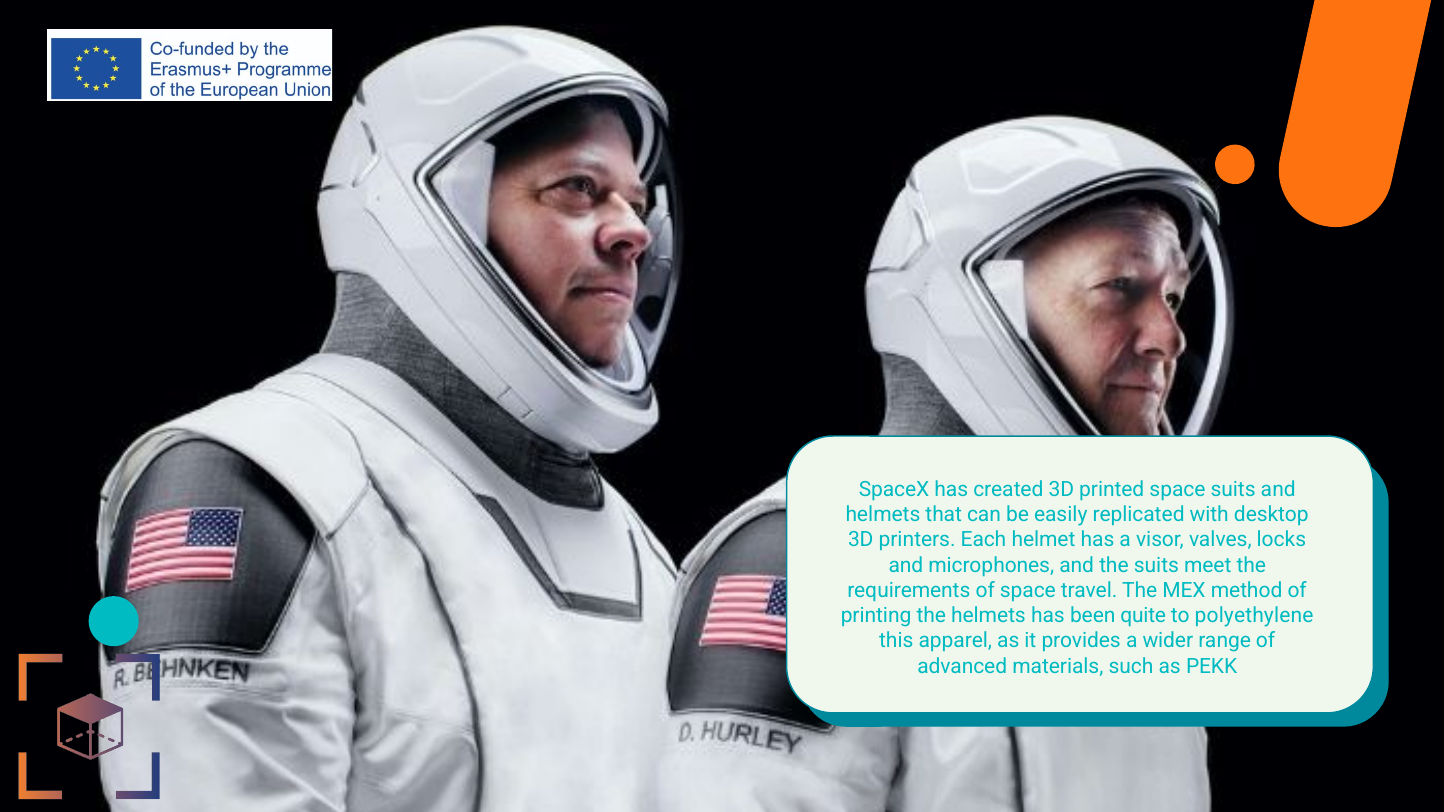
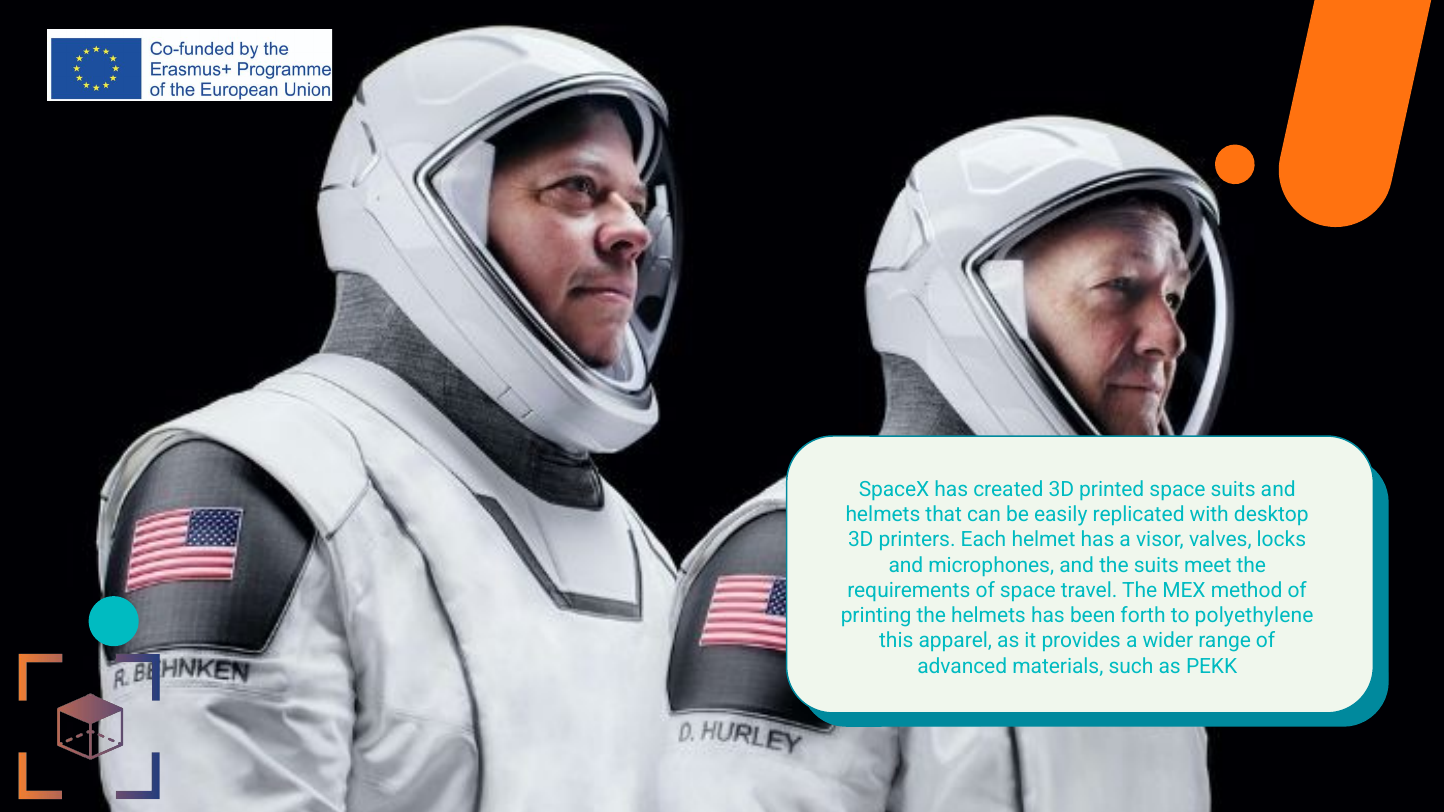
quite: quite -> forth
